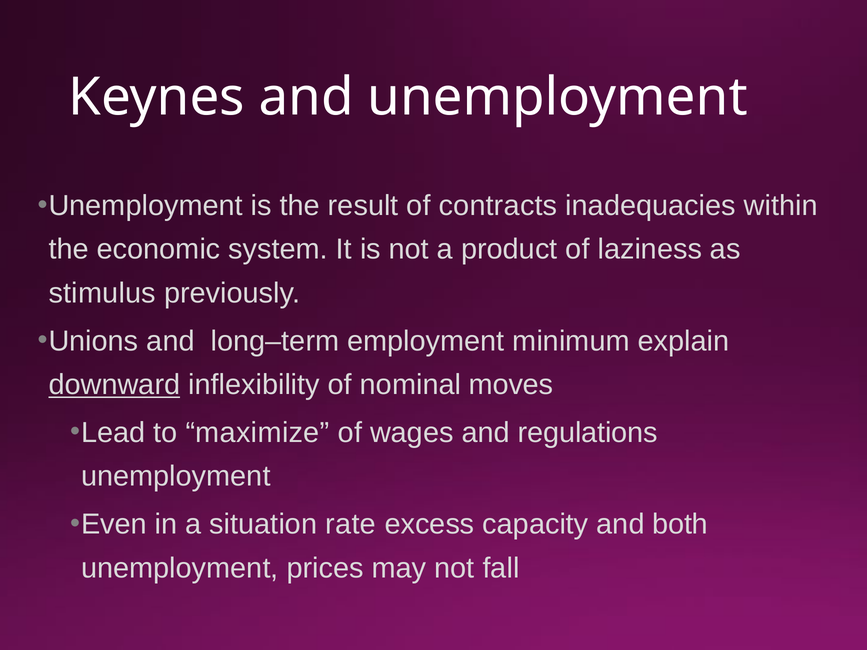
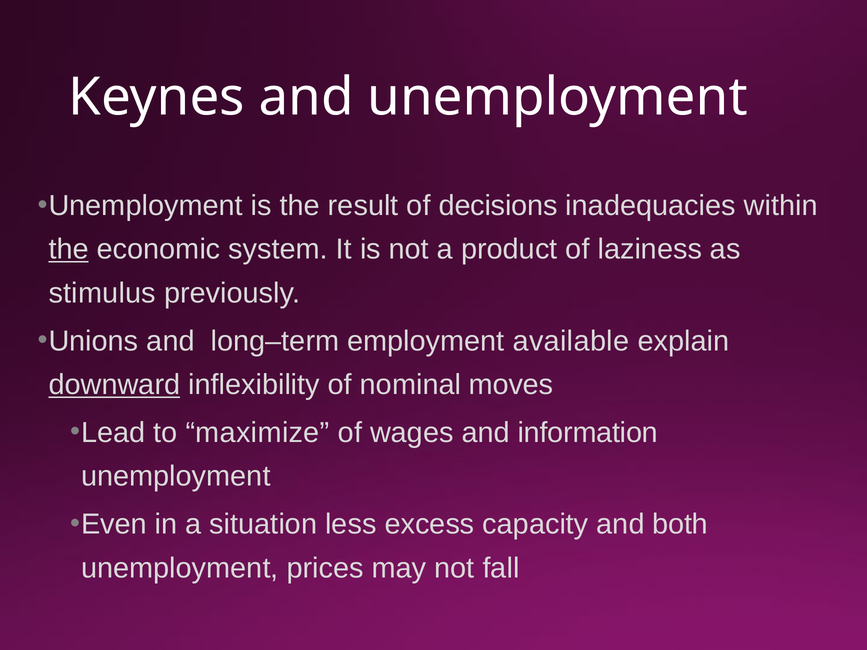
contracts: contracts -> decisions
the at (69, 250) underline: none -> present
minimum: minimum -> available
regulations: regulations -> information
rate: rate -> less
